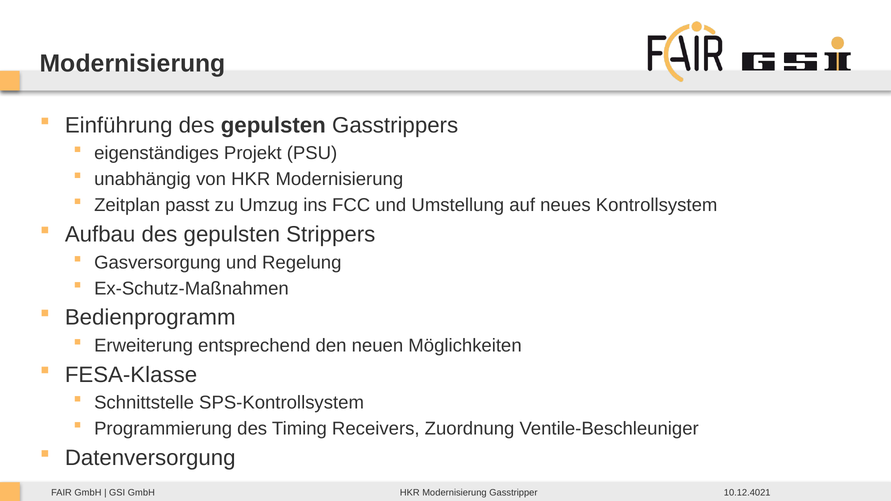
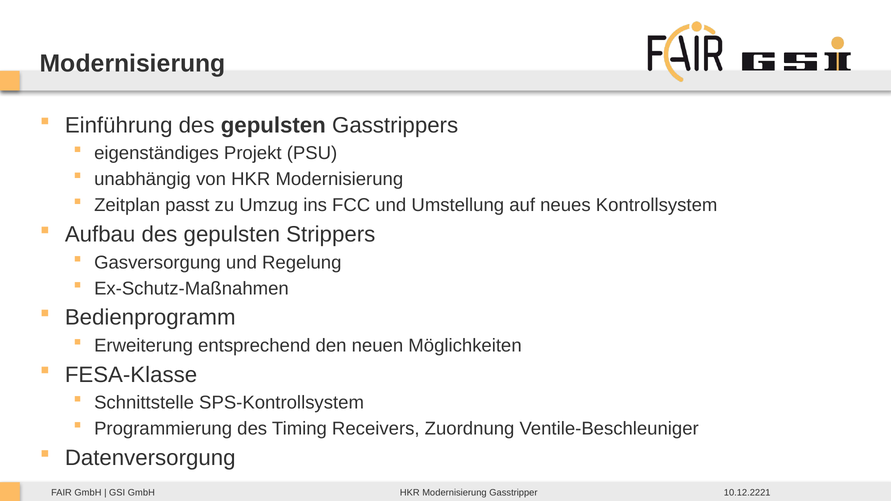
10.12.4021: 10.12.4021 -> 10.12.2221
